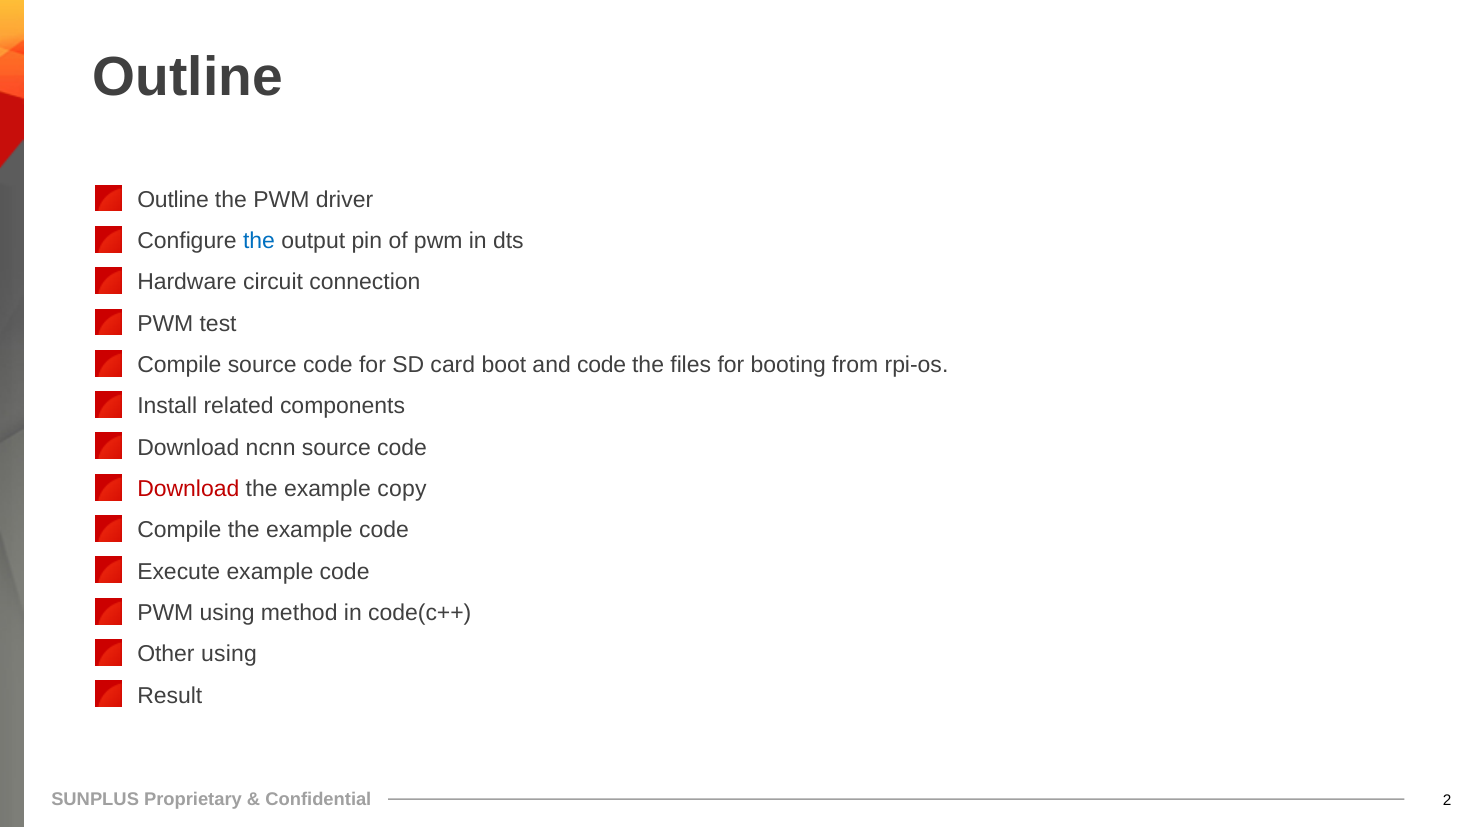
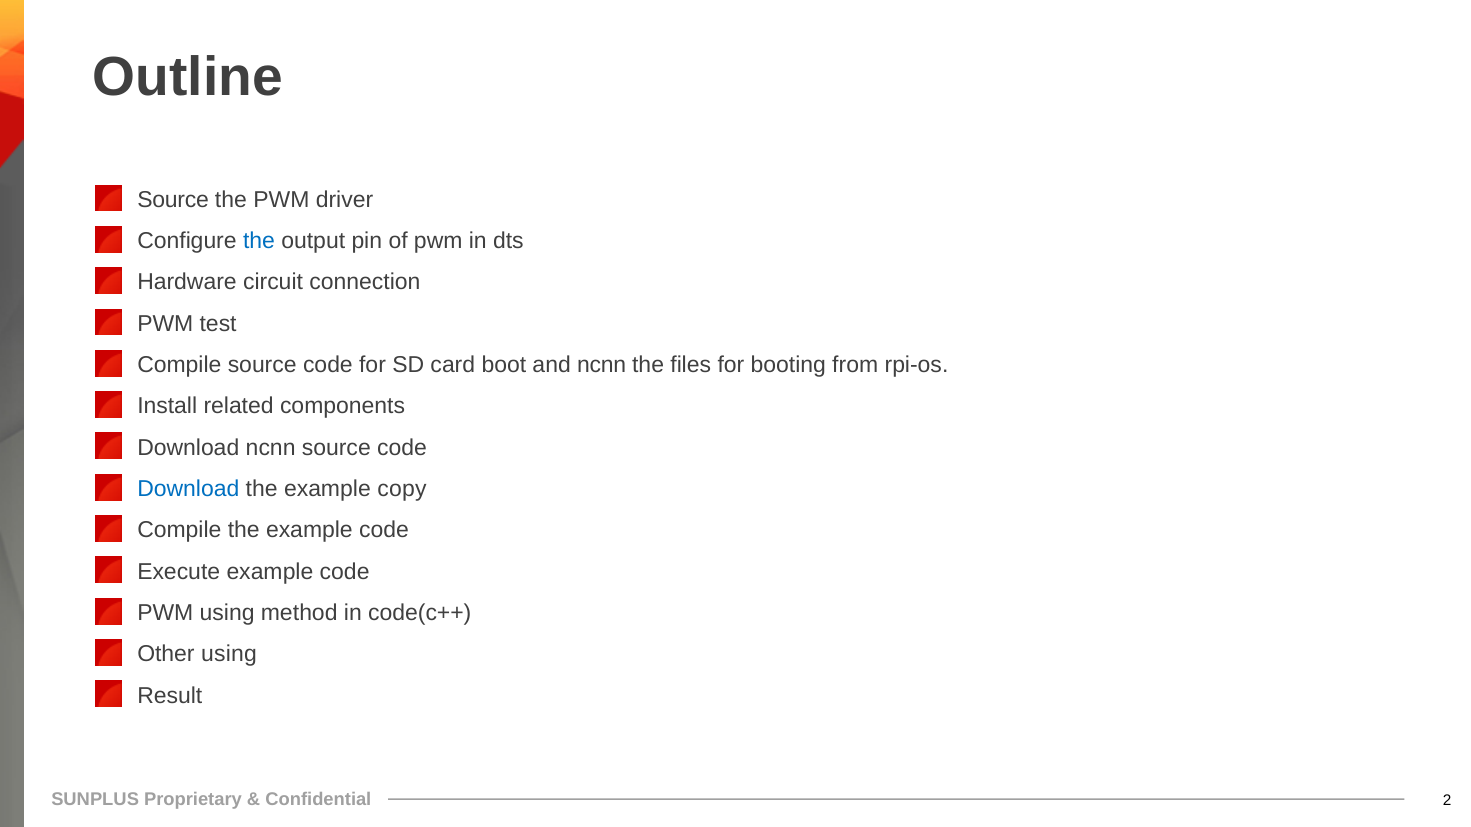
Outline at (173, 200): Outline -> Source
and code: code -> ncnn
Download at (188, 489) colour: red -> blue
